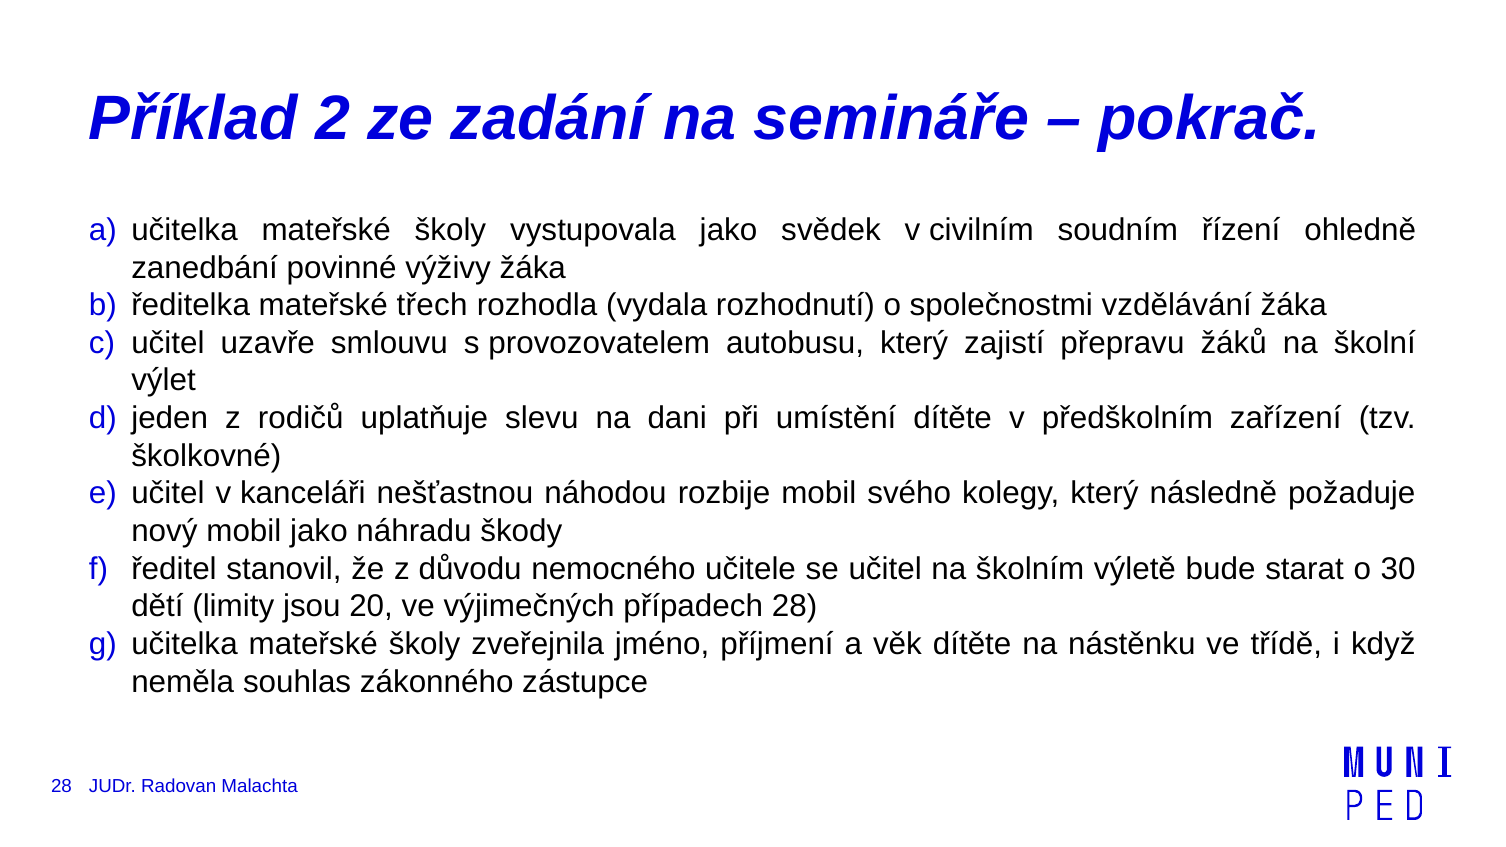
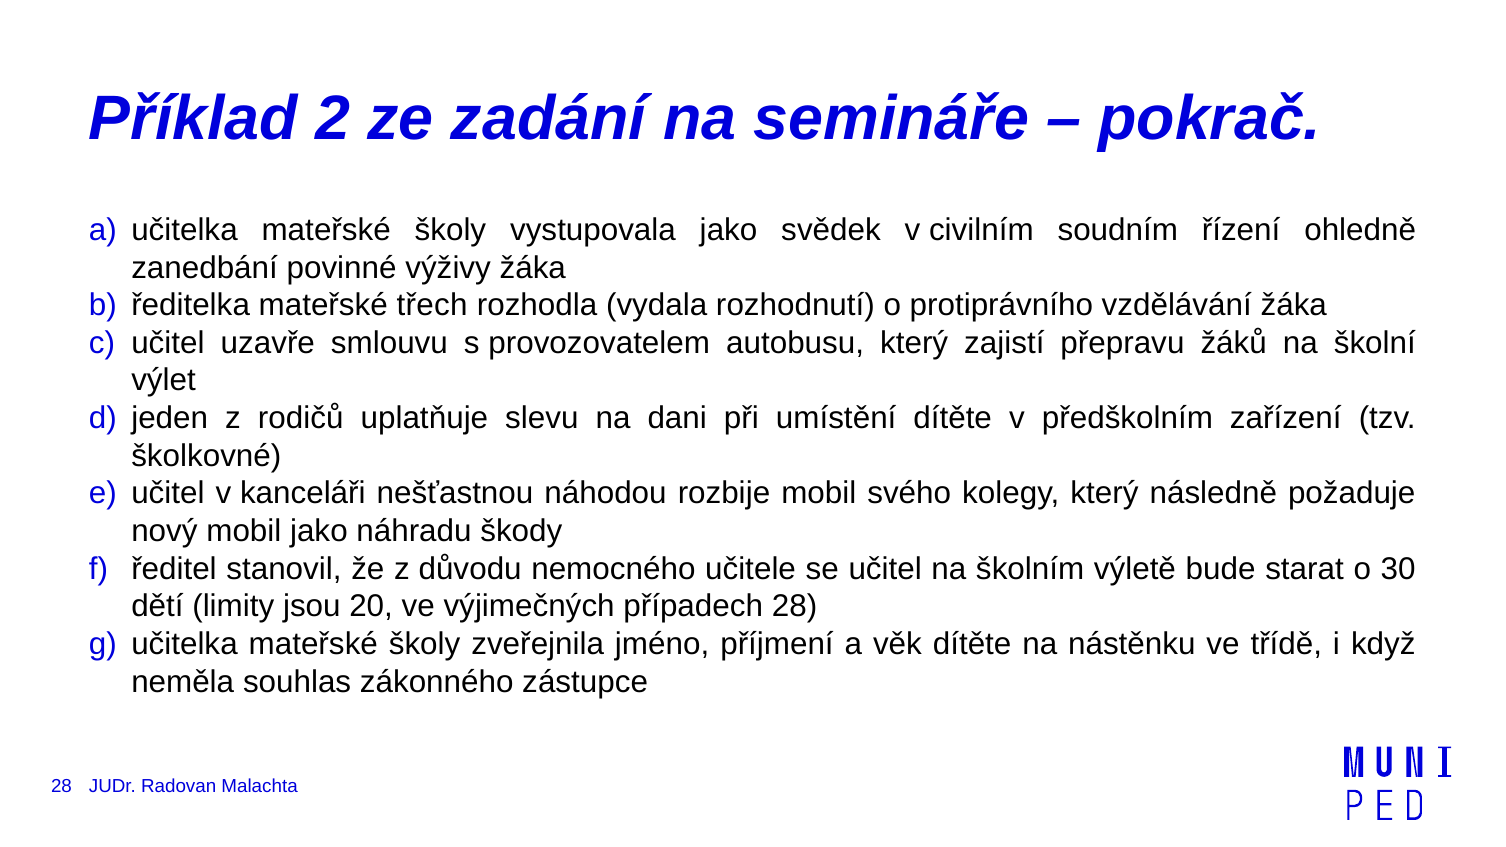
společnostmi: společnostmi -> protiprávního
